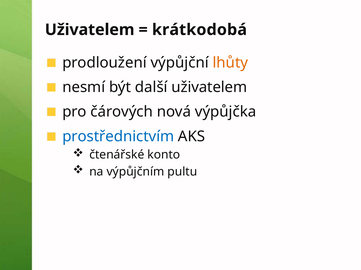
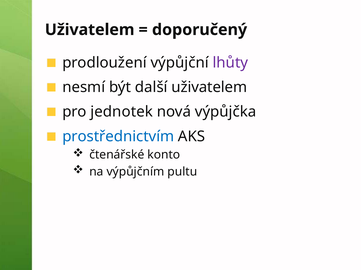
krátkodobá: krátkodobá -> doporučený
lhůty colour: orange -> purple
čárových: čárových -> jednotek
